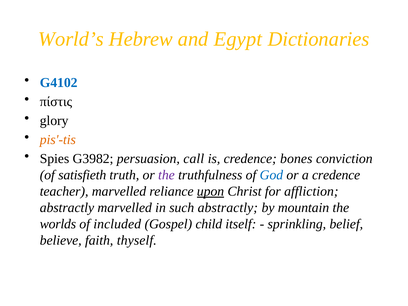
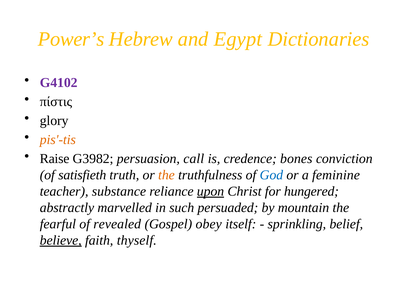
World’s: World’s -> Power’s
G4102 colour: blue -> purple
Spies: Spies -> Raise
the at (166, 175) colour: purple -> orange
a credence: credence -> feminine
teacher marvelled: marvelled -> substance
affliction: affliction -> hungered
such abstractly: abstractly -> persuaded
worlds: worlds -> fearful
included: included -> revealed
child: child -> obey
believe underline: none -> present
